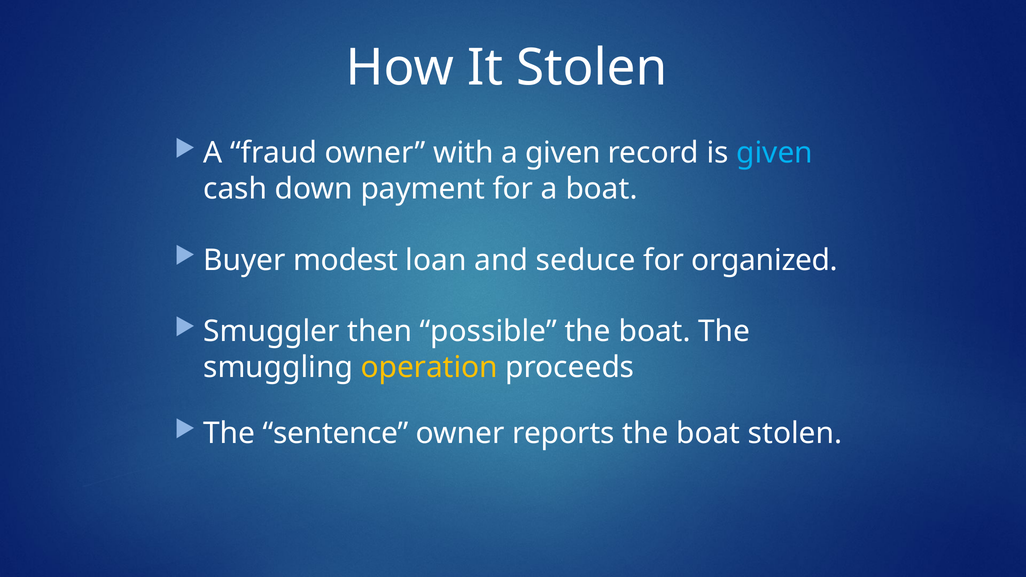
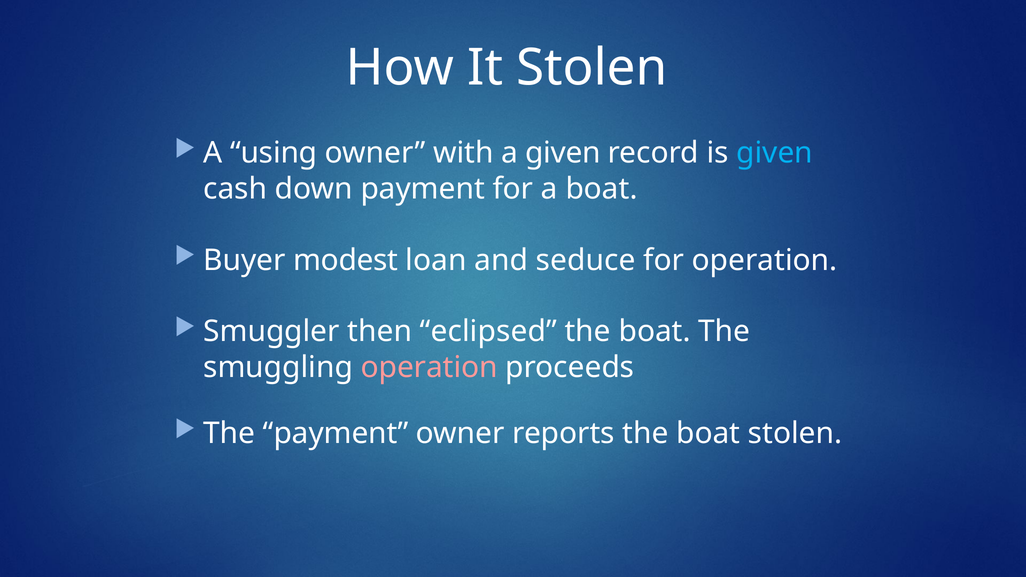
fraud: fraud -> using
for organized: organized -> operation
possible: possible -> eclipsed
operation at (429, 367) colour: yellow -> pink
The sentence: sentence -> payment
